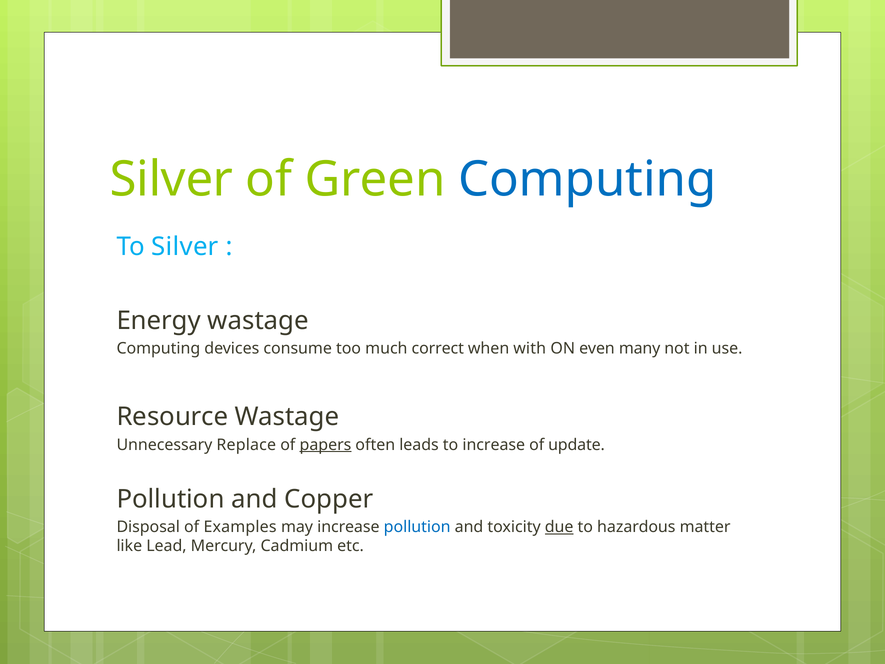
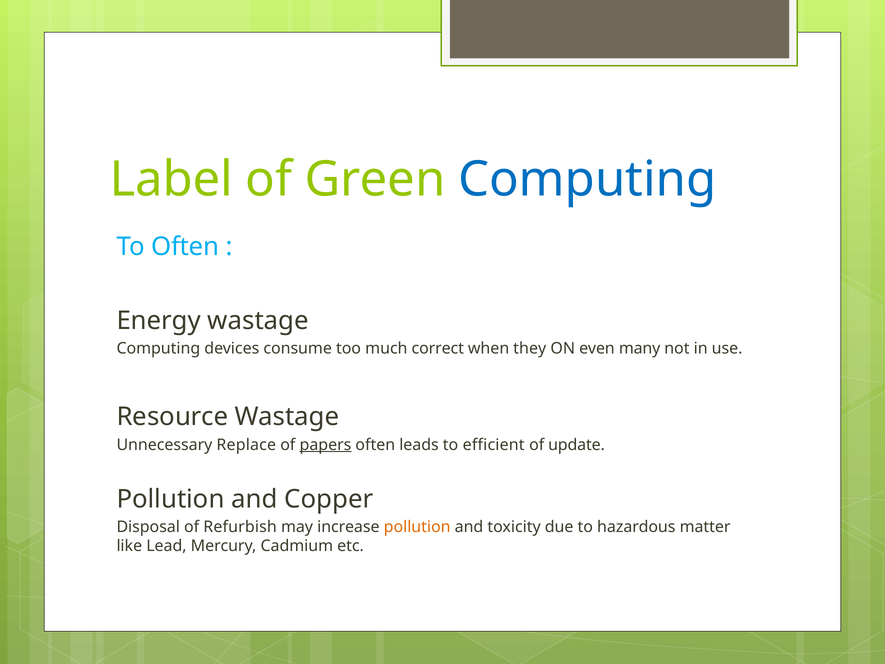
Silver at (171, 180): Silver -> Label
To Silver: Silver -> Often
with: with -> they
to increase: increase -> efficient
Examples: Examples -> Refurbish
pollution at (417, 527) colour: blue -> orange
due underline: present -> none
